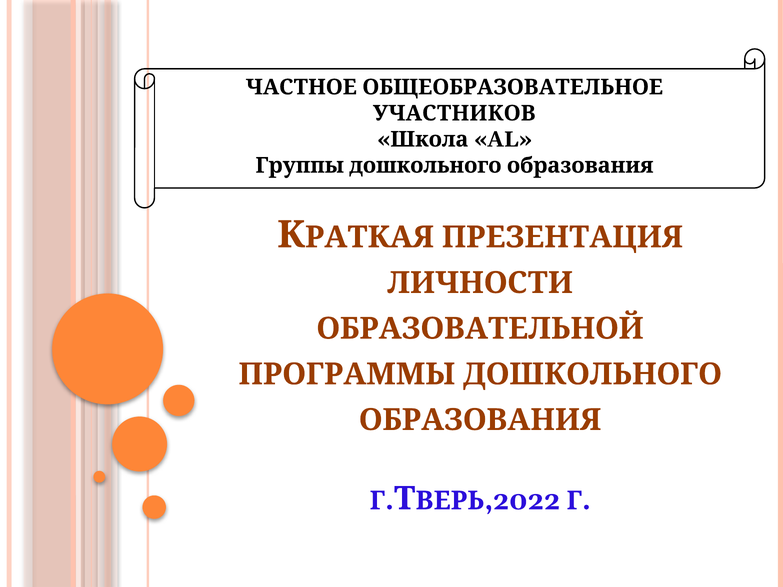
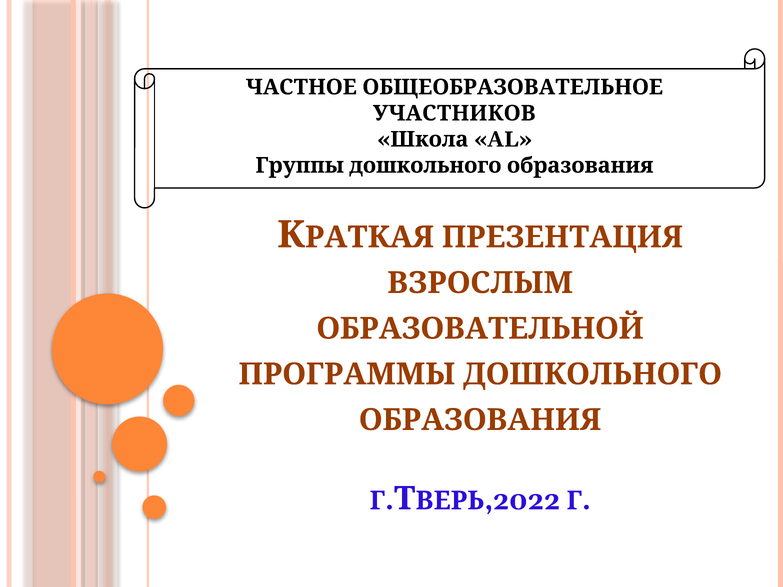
ЛИЧНОСТИ: ЛИЧНОСТИ -> ВЗРОСЛЫМ
